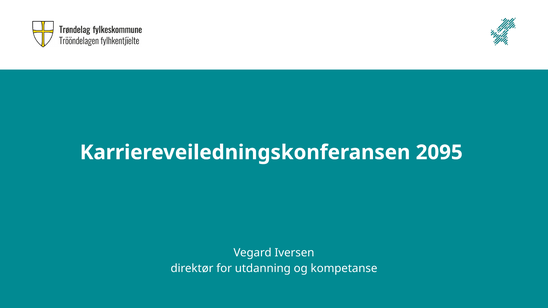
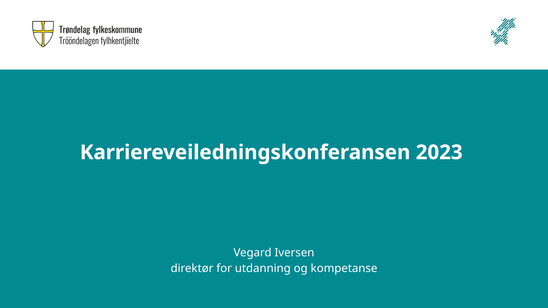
2095: 2095 -> 2023
